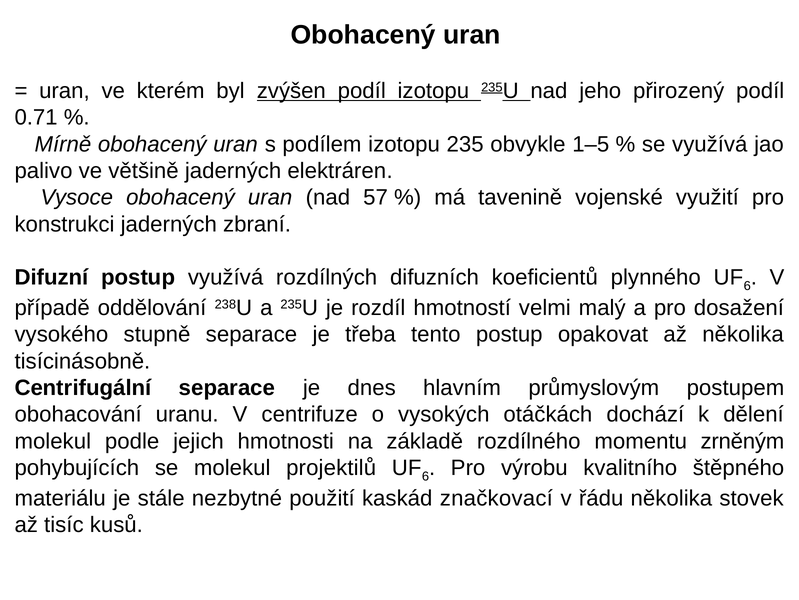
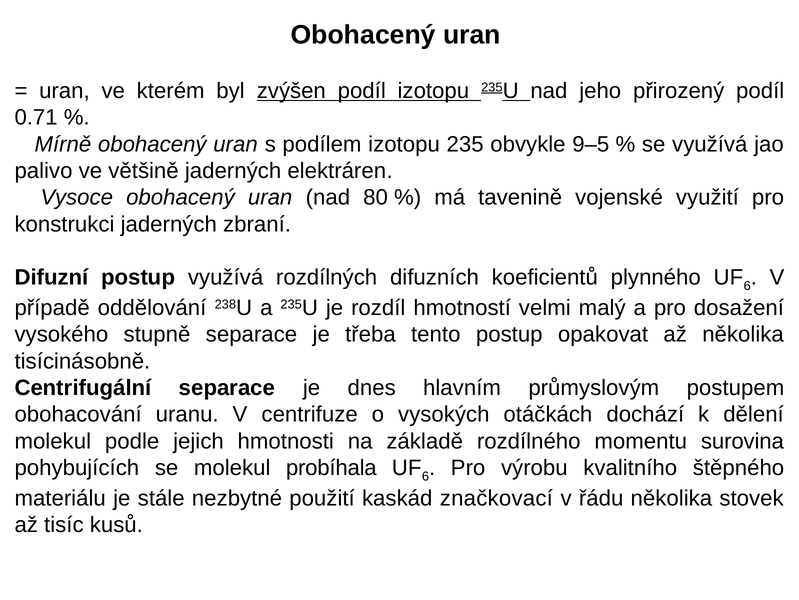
1–5: 1–5 -> 9–5
57: 57 -> 80
zrněným: zrněným -> surovina
projektilů: projektilů -> probíhala
